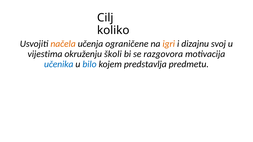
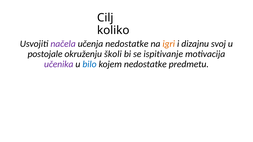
načela colour: orange -> purple
učenja ograničene: ograničene -> nedostatke
vijestima: vijestima -> postojale
razgovora: razgovora -> ispitivanje
učenika colour: blue -> purple
kojem predstavlja: predstavlja -> nedostatke
